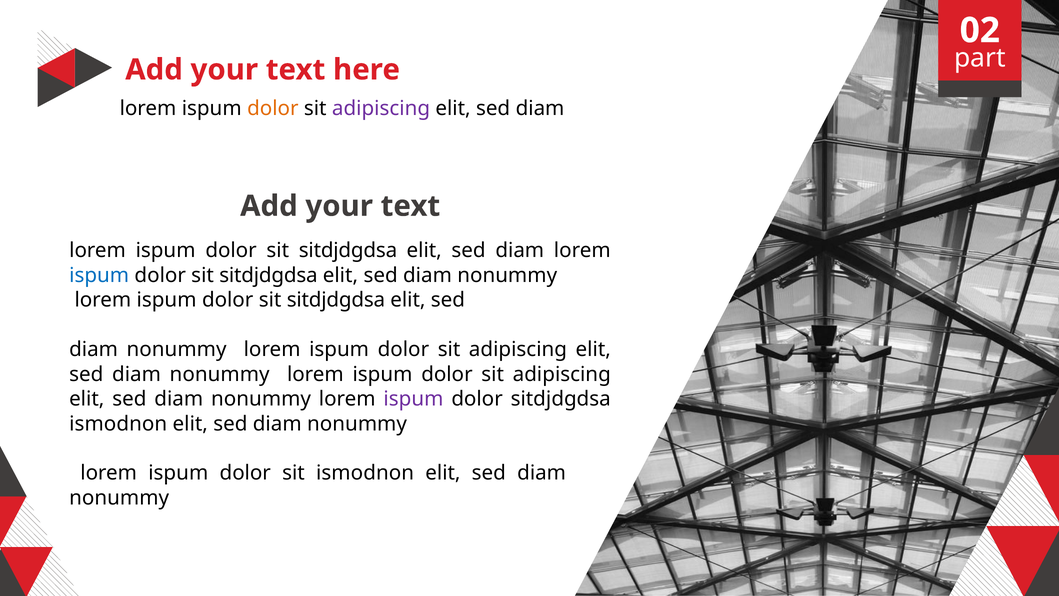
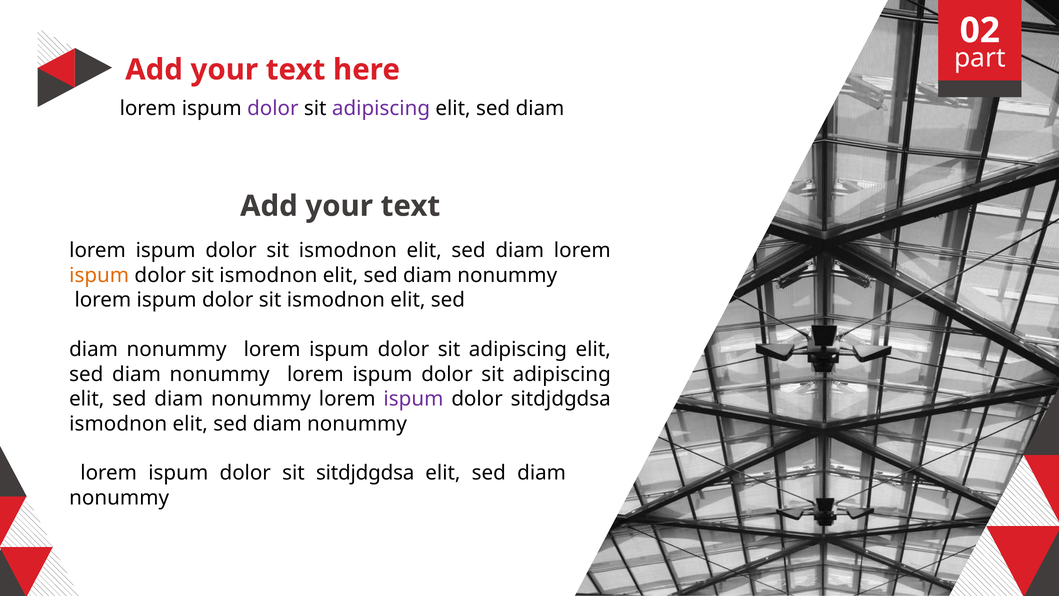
dolor at (273, 108) colour: orange -> purple
sitdjdgdsa at (348, 250): sitdjdgdsa -> ismodnon
ispum at (99, 275) colour: blue -> orange
sitdjdgdsa at (268, 275): sitdjdgdsa -> ismodnon
sitdjdgdsa at (336, 300): sitdjdgdsa -> ismodnon
sit ismodnon: ismodnon -> sitdjdgdsa
